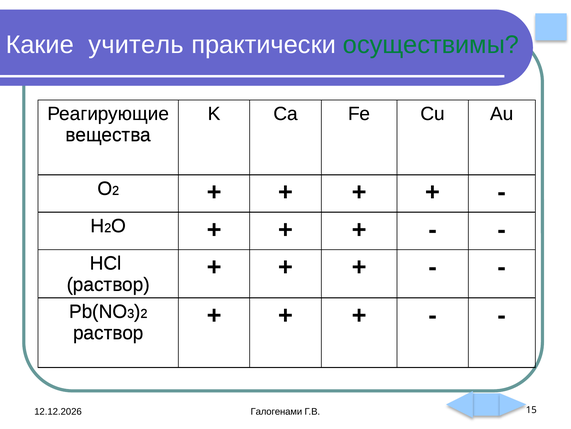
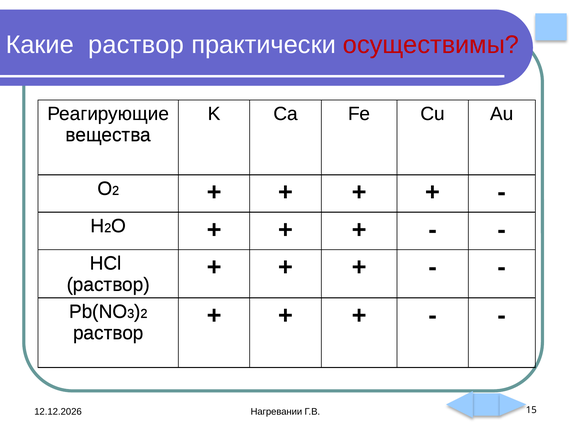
Какие учитель: учитель -> раствор
осуществимы colour: green -> red
Галогенами: Галогенами -> Нагревании
